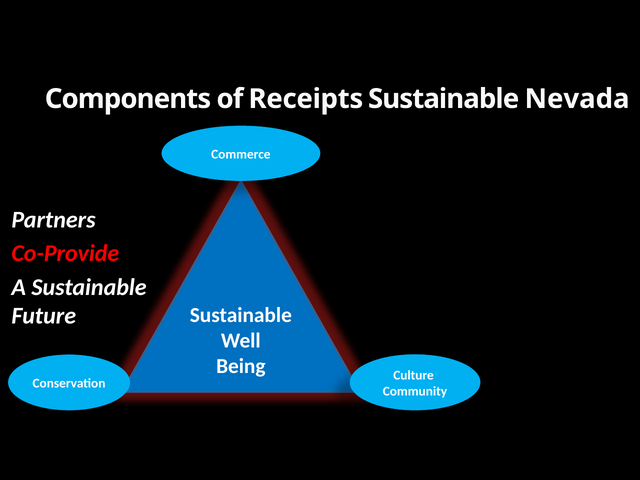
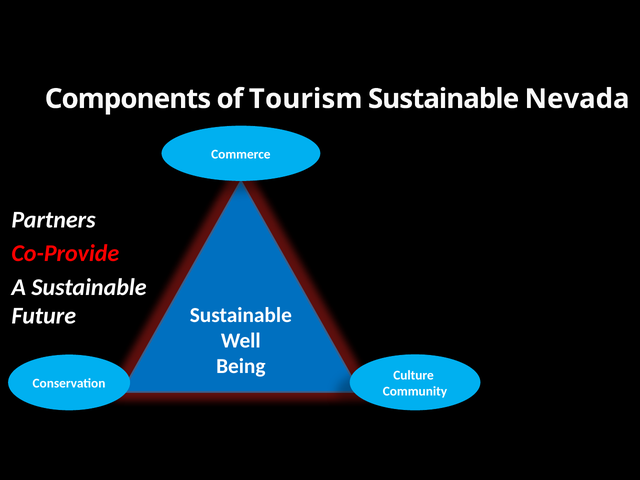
Receipts: Receipts -> Tourism
